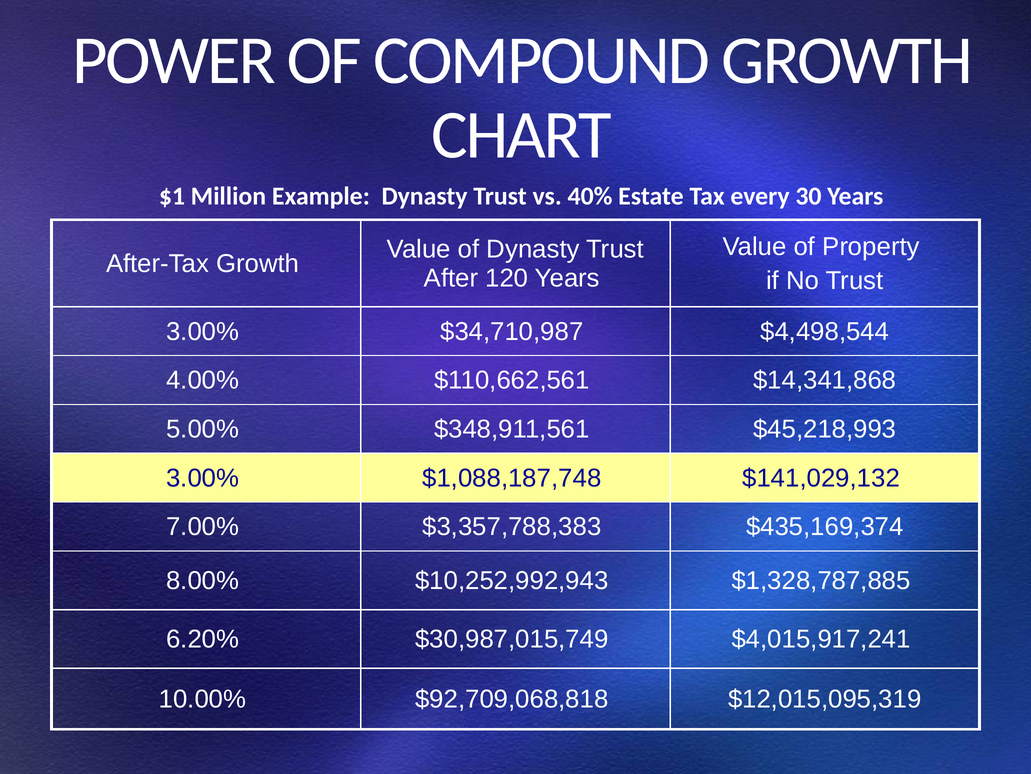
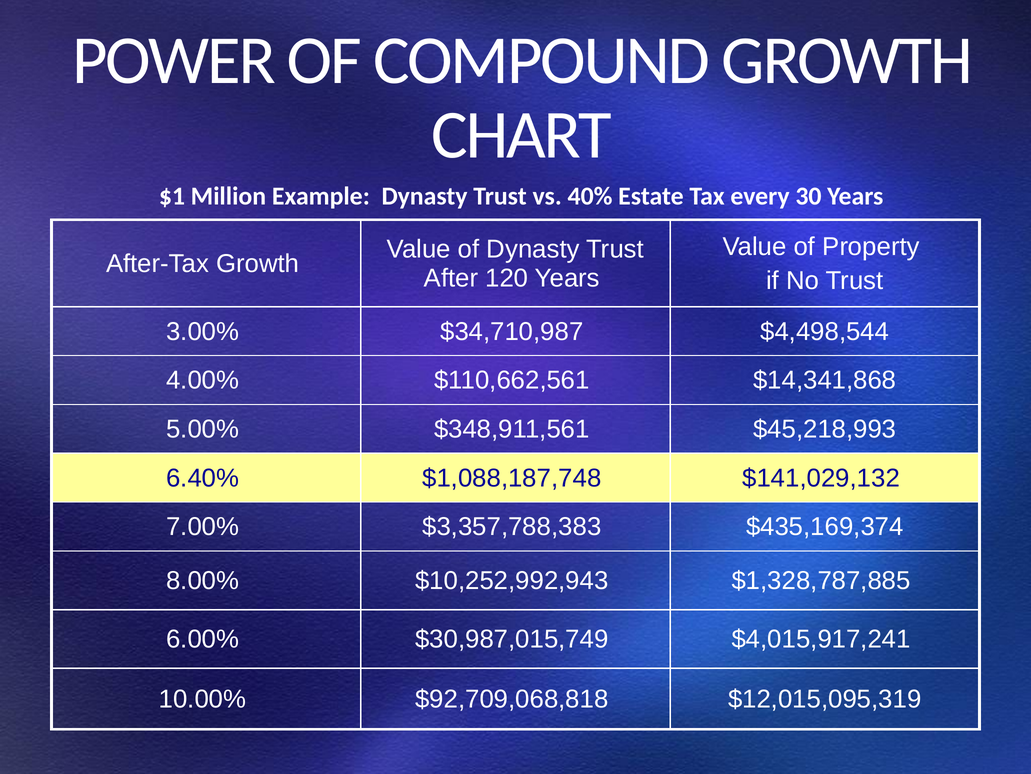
3.00% at (203, 478): 3.00% -> 6.40%
6.20%: 6.20% -> 6.00%
